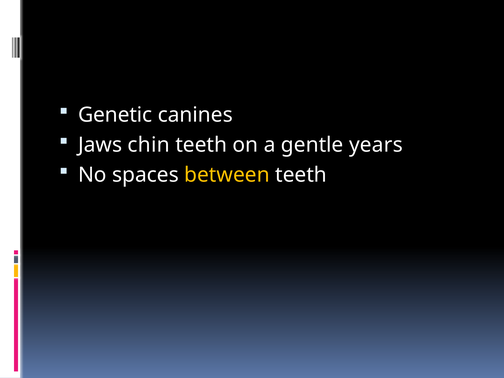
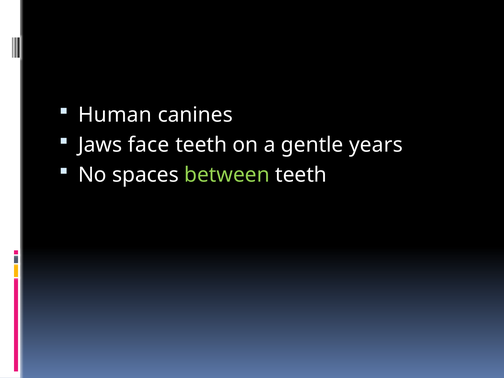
Genetic: Genetic -> Human
chin: chin -> face
between colour: yellow -> light green
